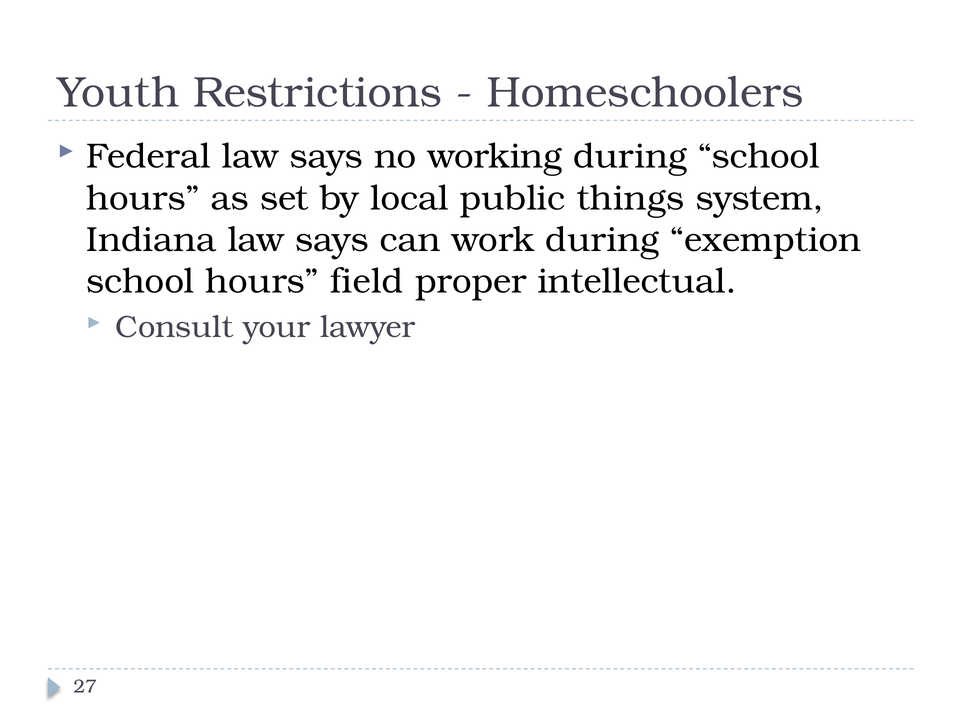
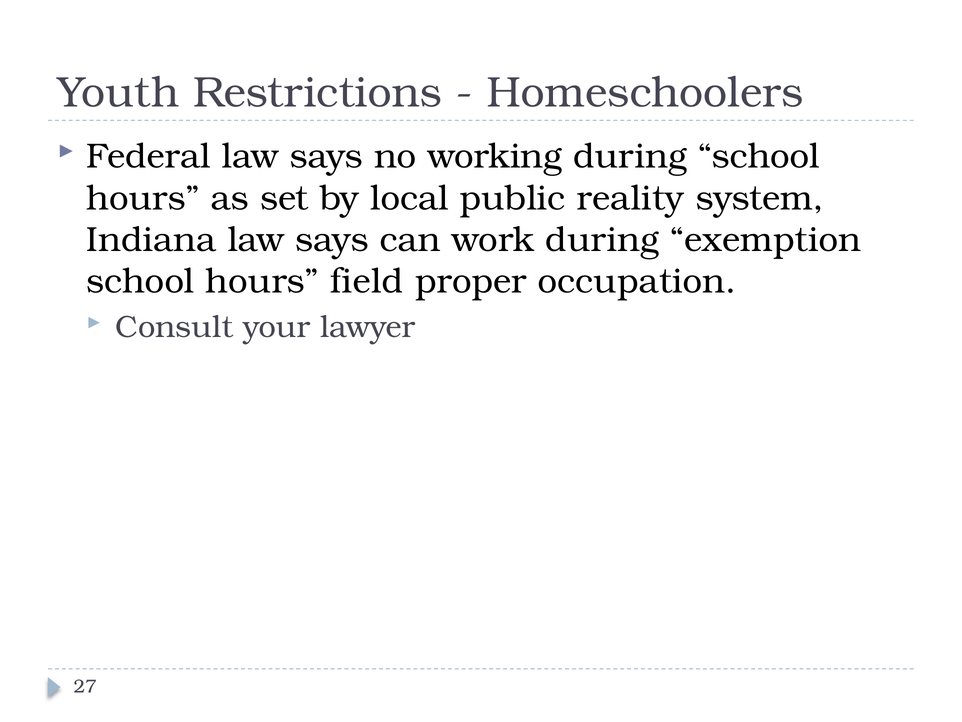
things: things -> reality
intellectual: intellectual -> occupation
